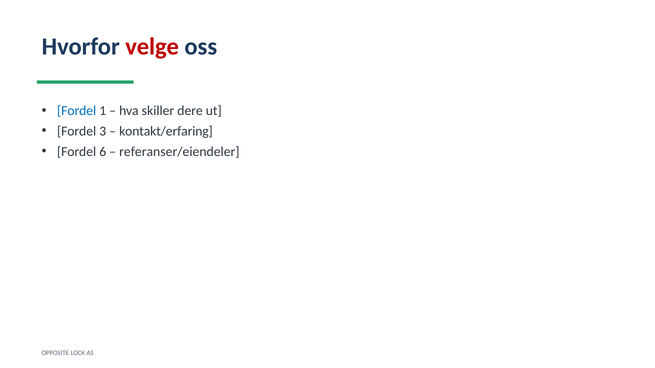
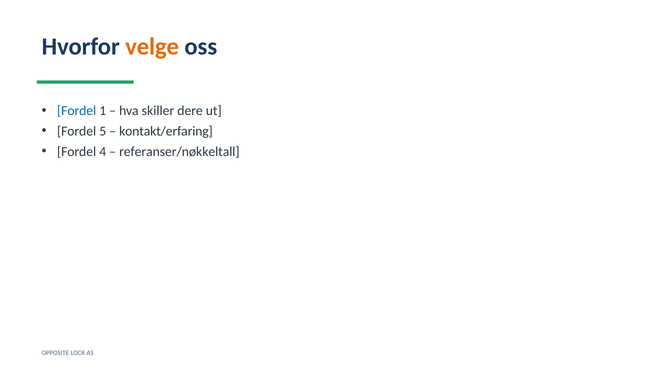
velge colour: red -> orange
3: 3 -> 5
6: 6 -> 4
referanser/eiendeler: referanser/eiendeler -> referanser/nøkkeltall
